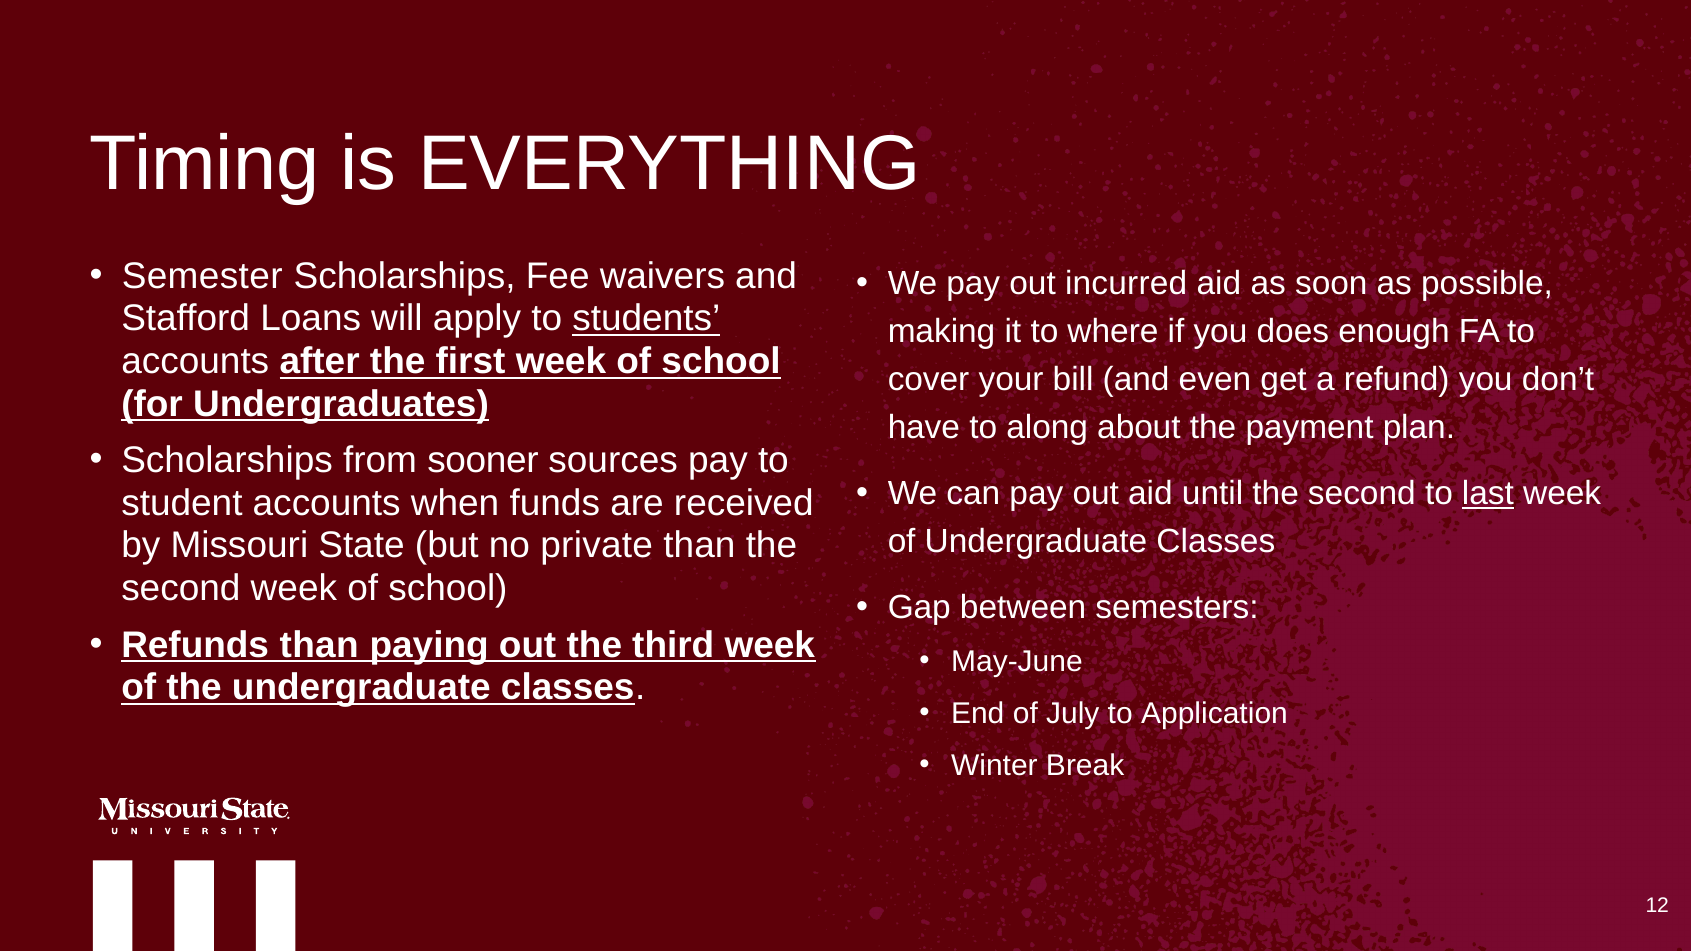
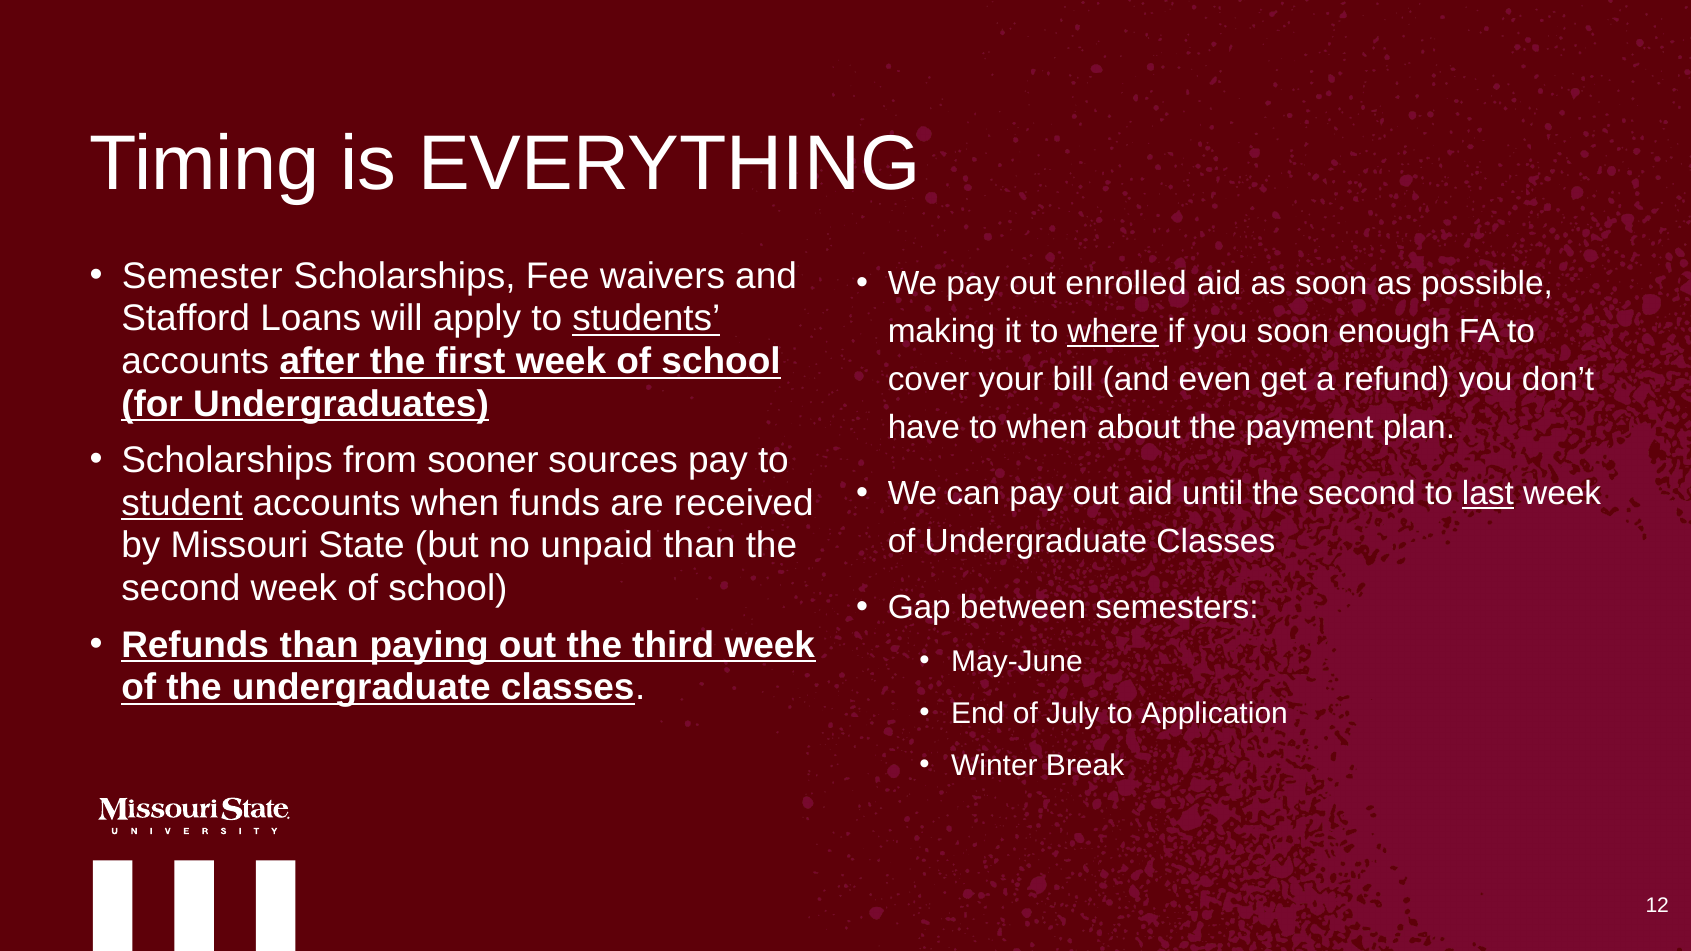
incurred: incurred -> enrolled
where underline: none -> present
you does: does -> soon
to along: along -> when
student underline: none -> present
private: private -> unpaid
